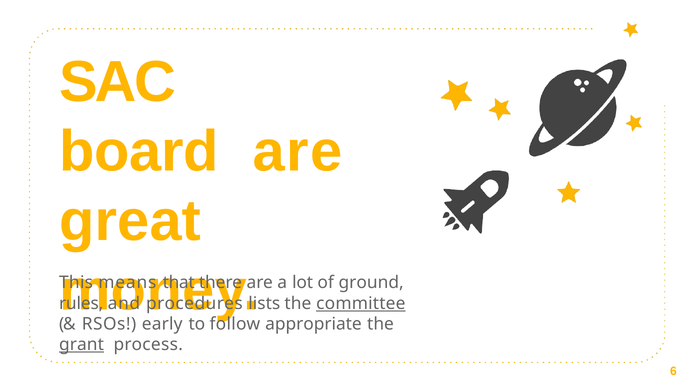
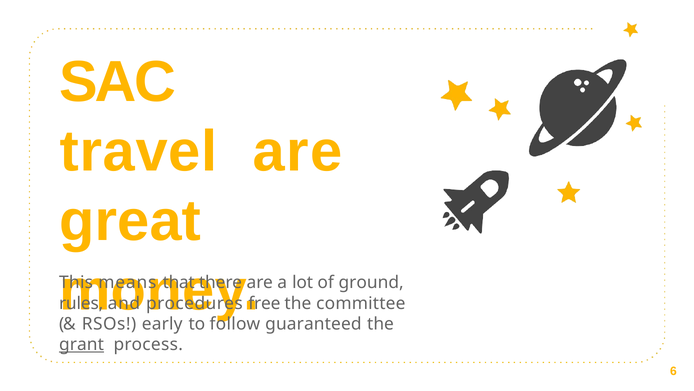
board: board -> travel
lists: lists -> free
committee underline: present -> none
appropriate: appropriate -> guaranteed
